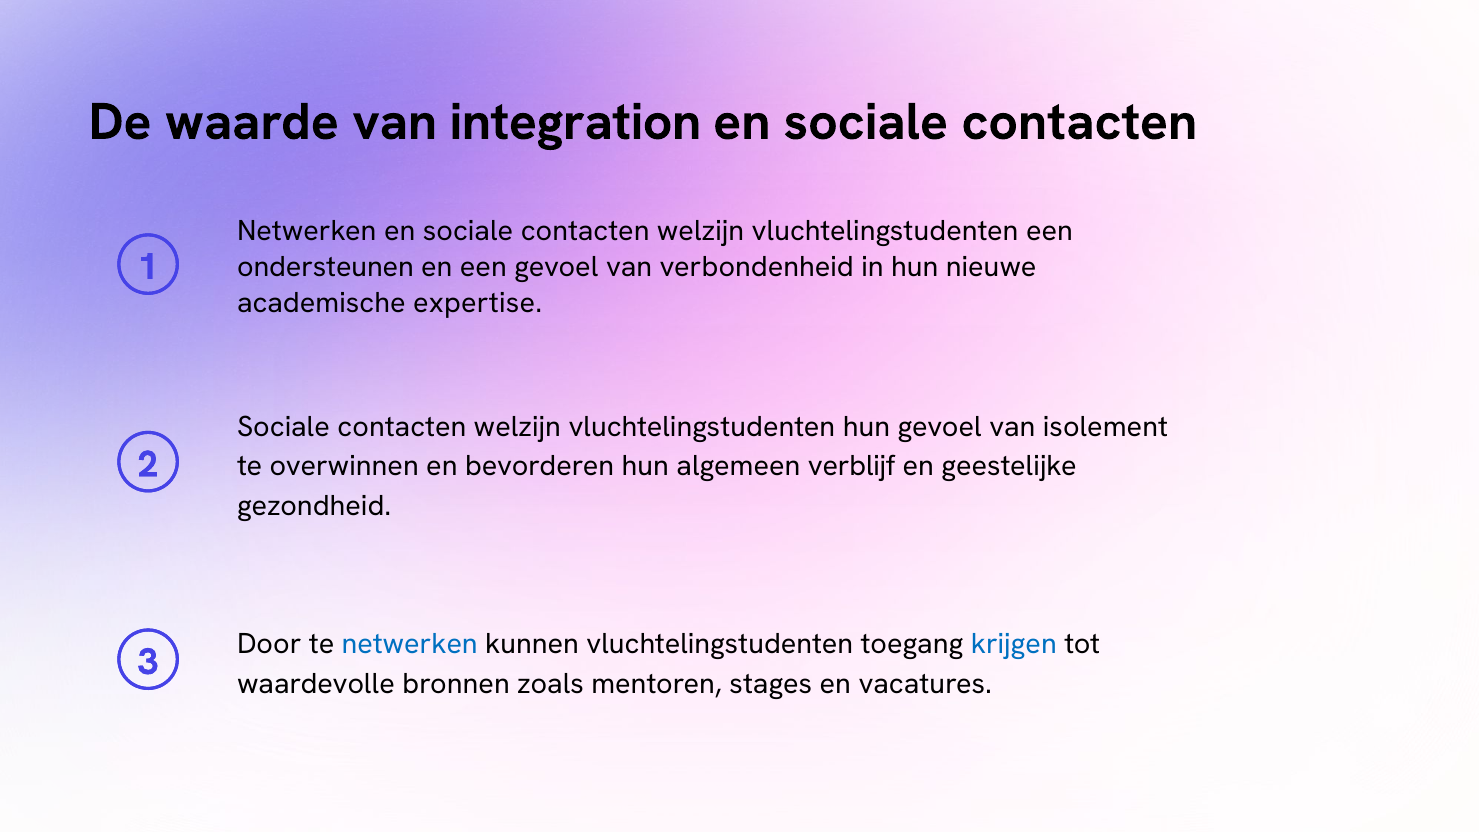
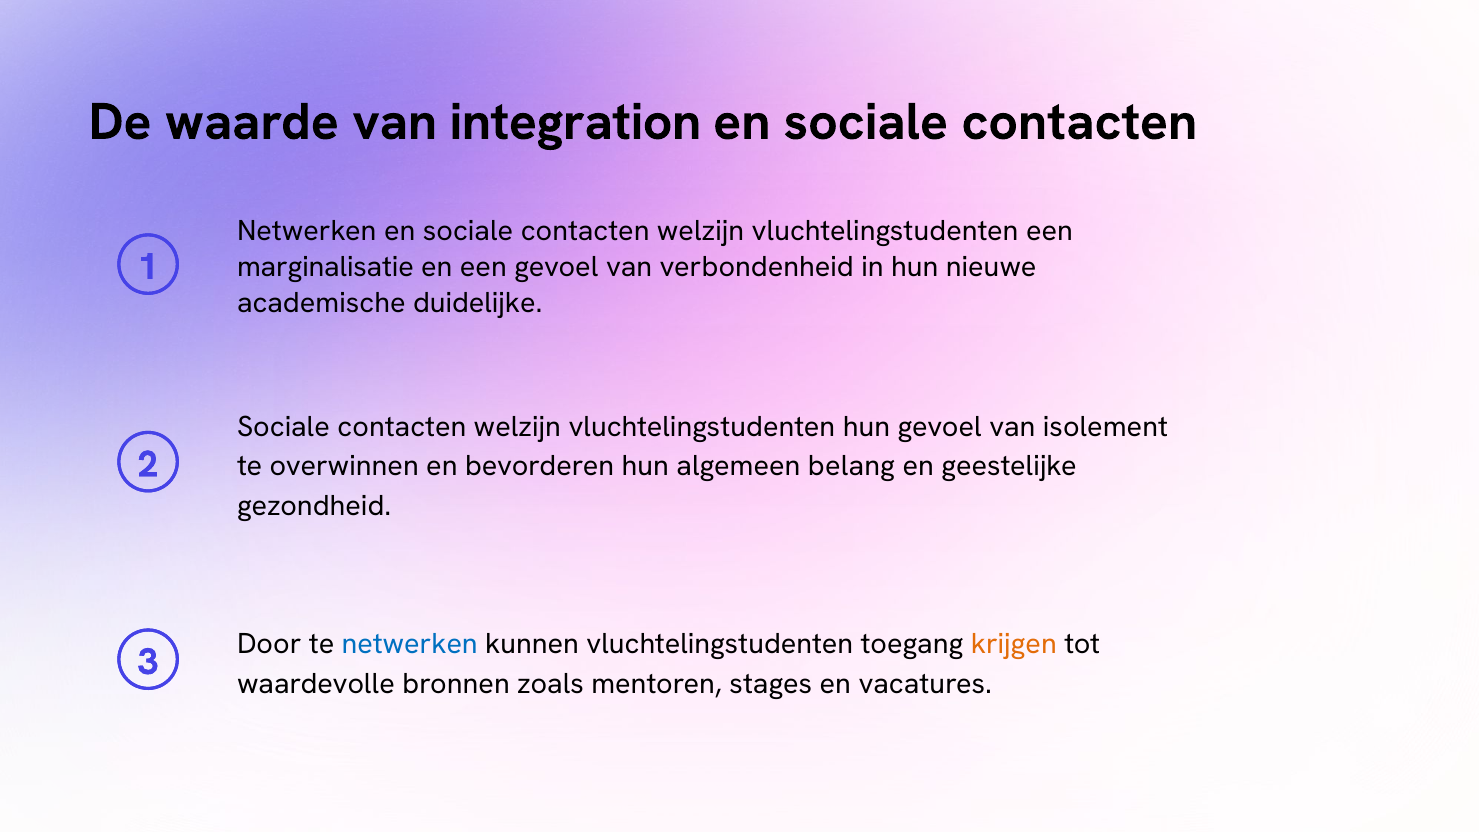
ondersteunen: ondersteunen -> marginalisatie
expertise: expertise -> duidelijke
verblijf: verblijf -> belang
krijgen colour: blue -> orange
